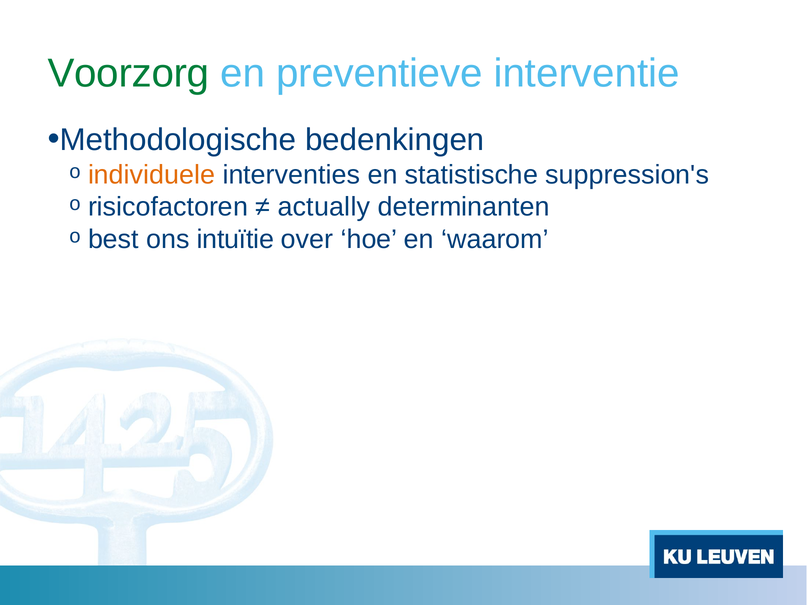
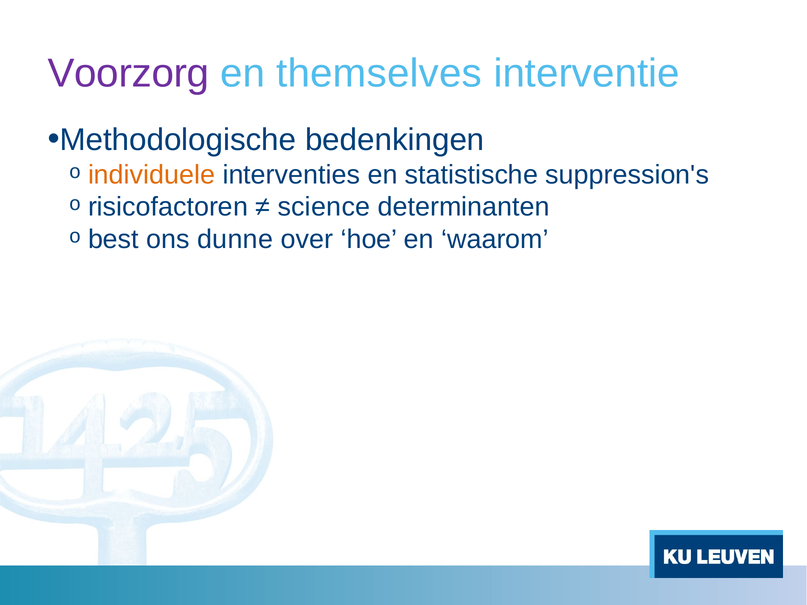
Voorzorg colour: green -> purple
preventieve: preventieve -> themselves
actually: actually -> science
intuïtie: intuïtie -> dunne
